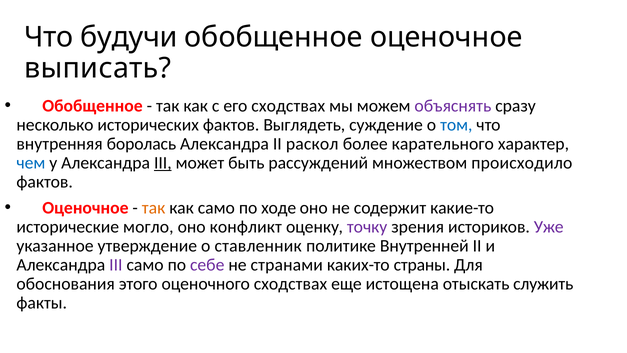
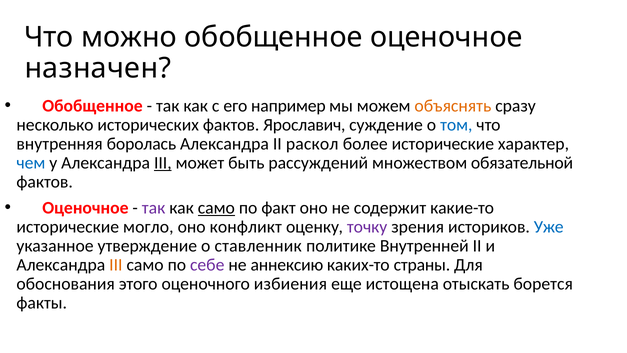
будучи: будучи -> можно
выписать: выписать -> назначен
его сходствах: сходствах -> например
объяснять colour: purple -> orange
Выглядеть: Выглядеть -> Ярославич
более карательного: карательного -> исторические
происходило: происходило -> обязательной
так at (154, 208) colour: orange -> purple
само at (216, 208) underline: none -> present
ходе: ходе -> факт
Уже colour: purple -> blue
III at (116, 265) colour: purple -> orange
странами: странами -> аннексию
оценочного сходствах: сходствах -> избиения
служить: служить -> борется
